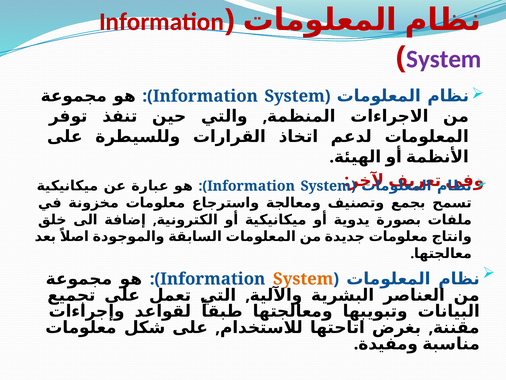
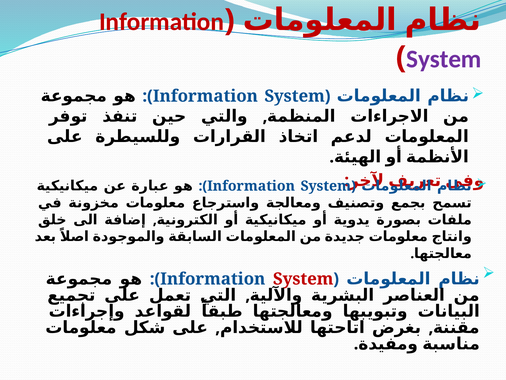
System at (303, 279) colour: orange -> red
